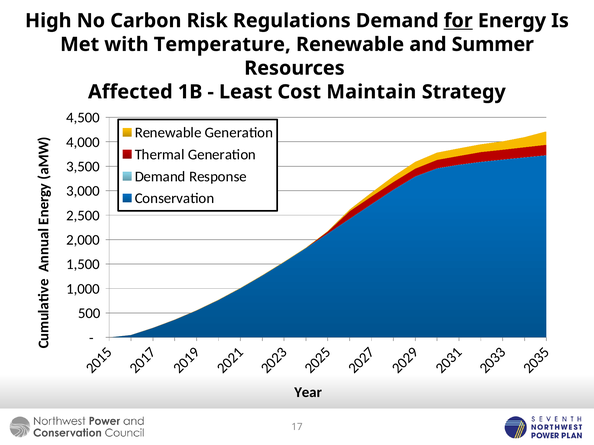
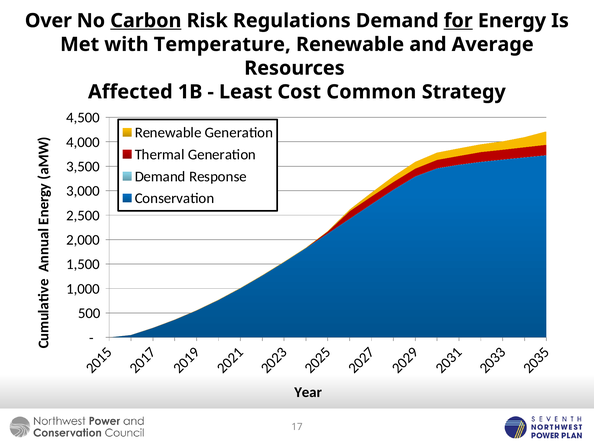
High: High -> Over
Carbon underline: none -> present
Summer: Summer -> Average
Maintain: Maintain -> Common
